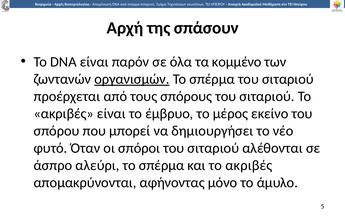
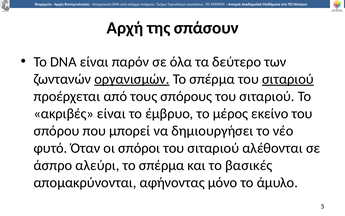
κομμένο: κομμένο -> δεύτερο
σιταριού at (288, 79) underline: none -> present
και το ακριβές: ακριβές -> βασικές
